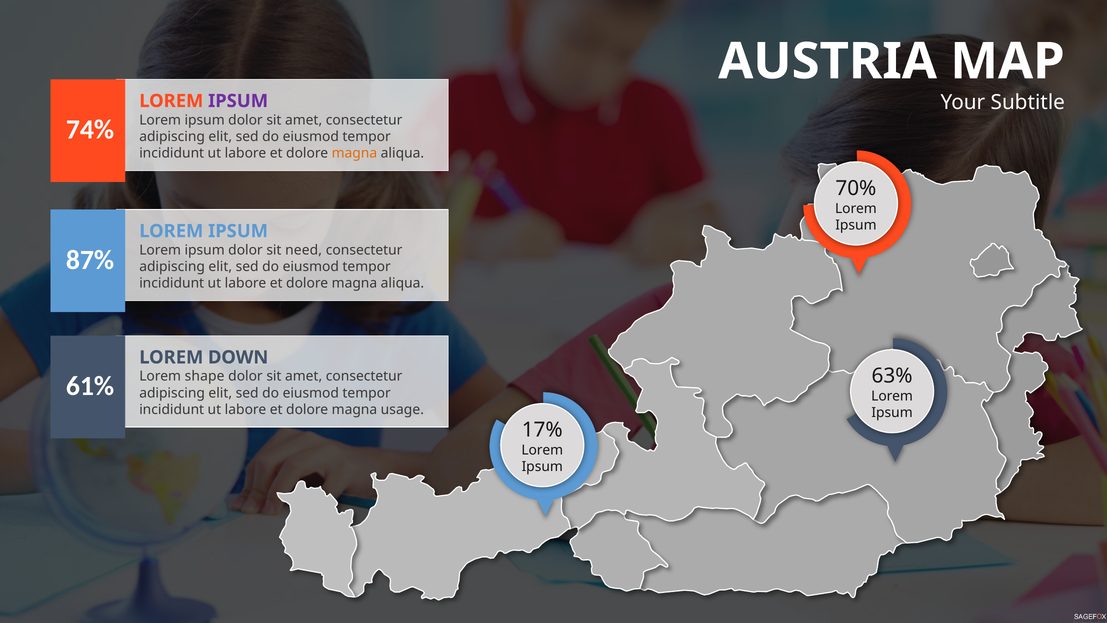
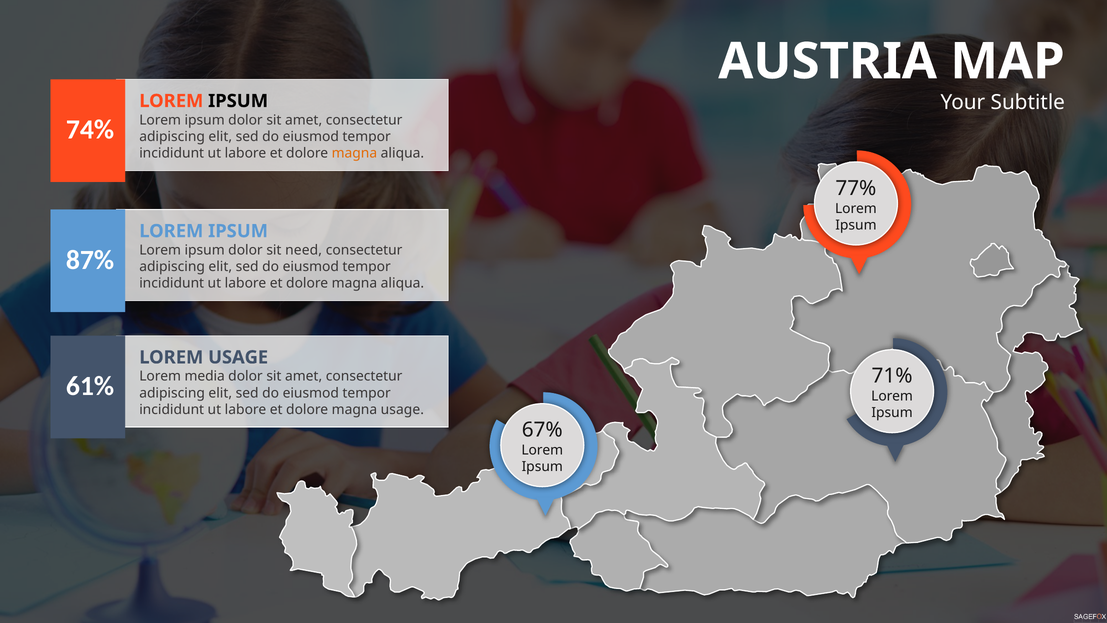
IPSUM at (238, 101) colour: purple -> black
70%: 70% -> 77%
LOREM DOWN: DOWN -> USAGE
63%: 63% -> 71%
shape: shape -> media
17%: 17% -> 67%
